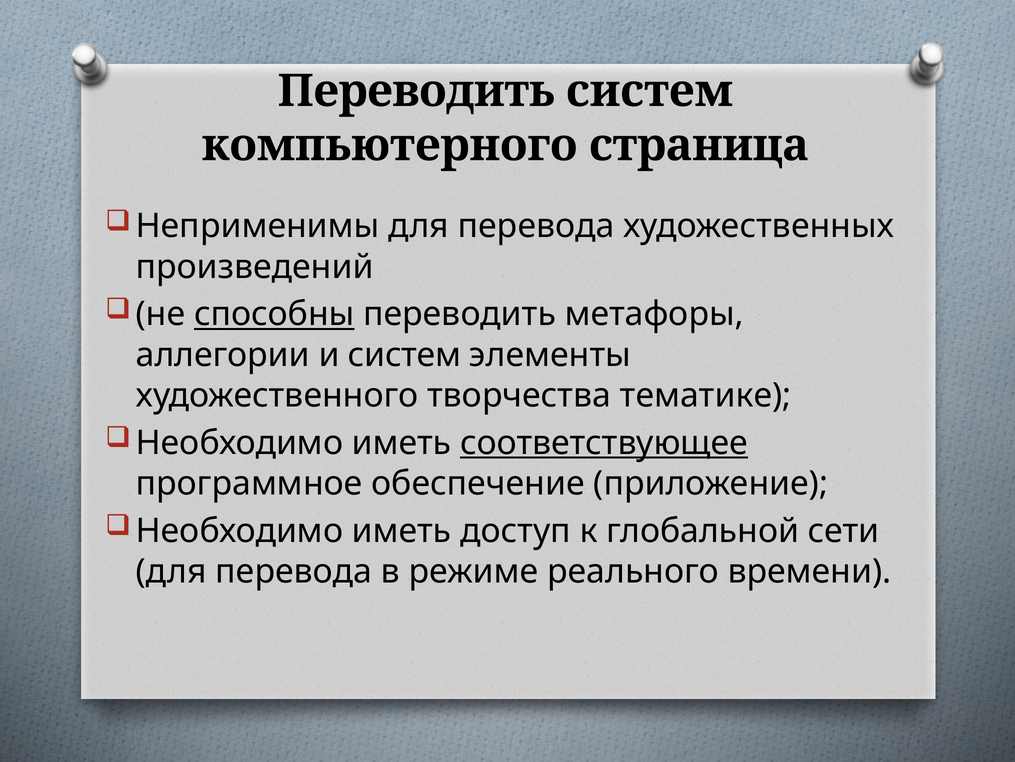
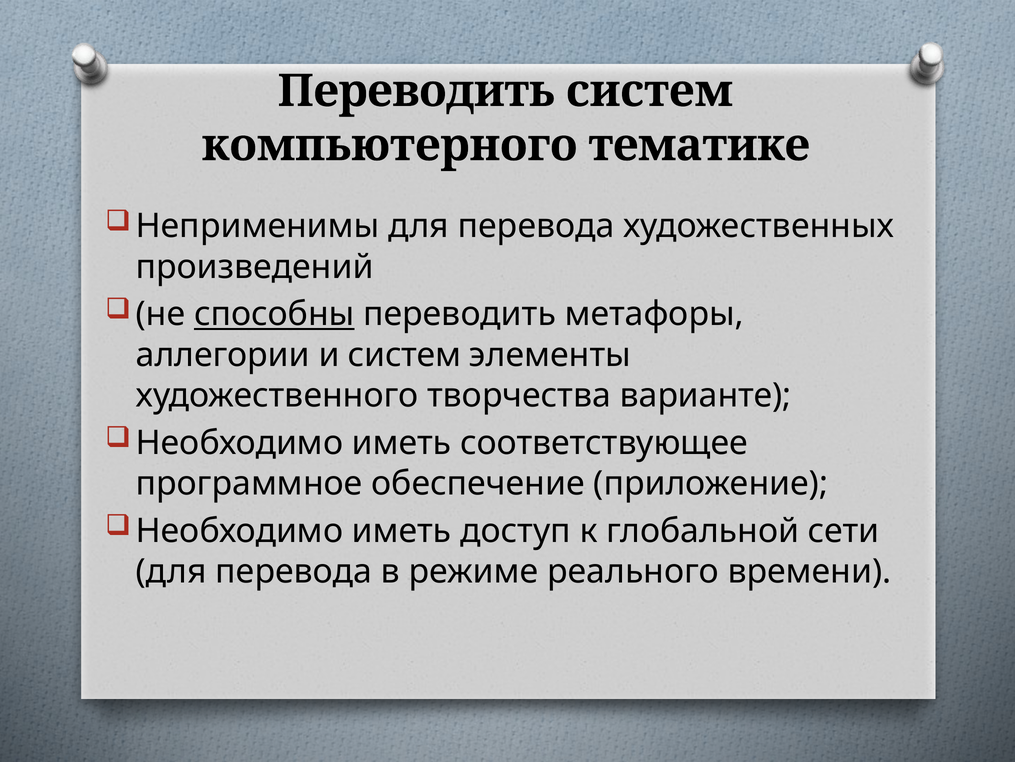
страница: страница -> тематике
тематике: тематике -> варианте
соответствующее underline: present -> none
